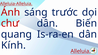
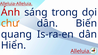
trước: trước -> trong
chư colour: red -> orange
Kính: Kính -> Hiển
